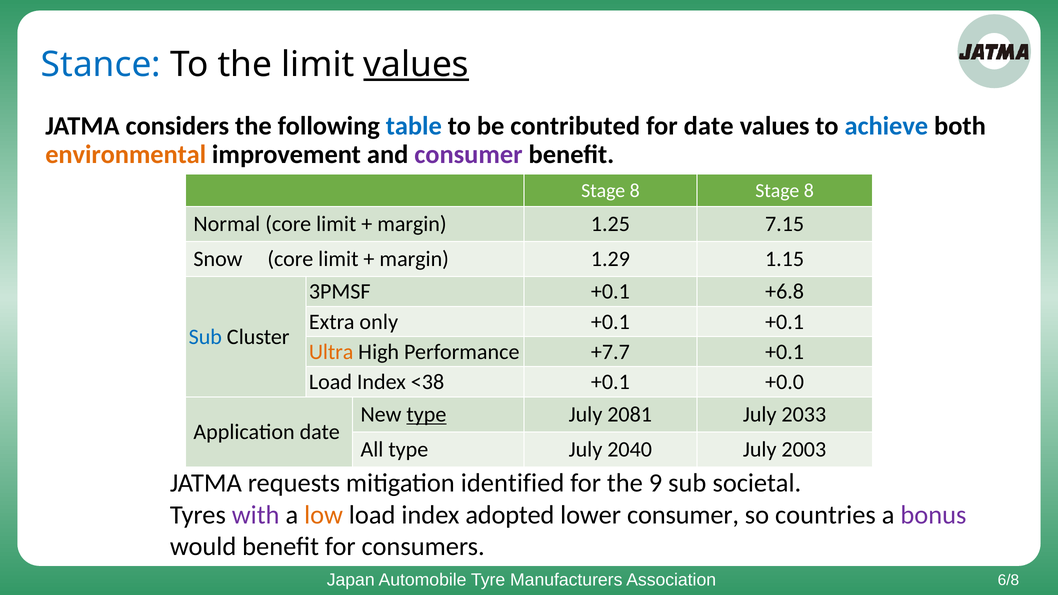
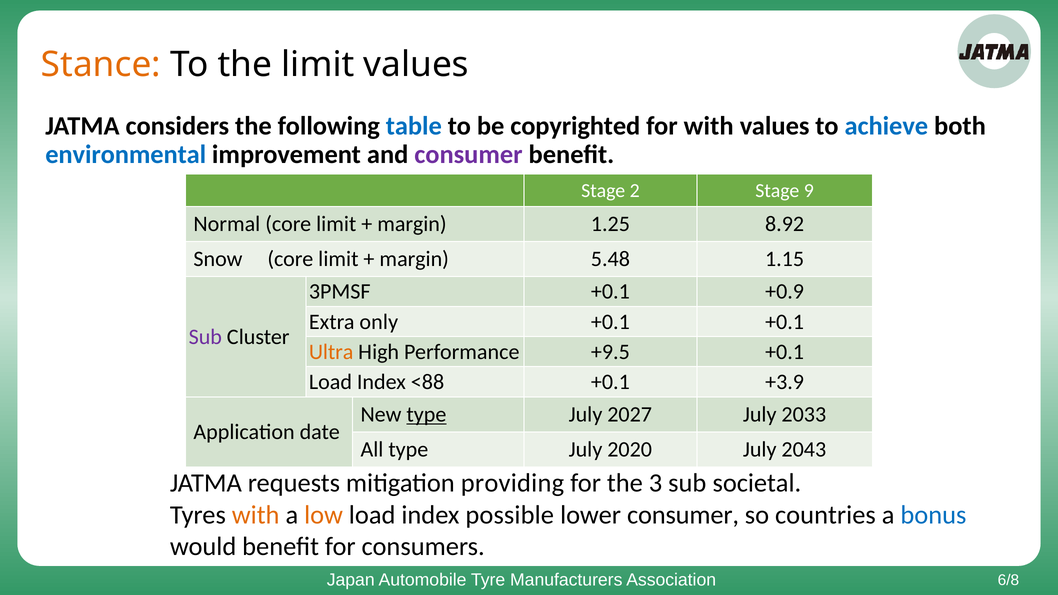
Stance colour: blue -> orange
values at (416, 65) underline: present -> none
contributed: contributed -> copyrighted
for date: date -> with
environmental colour: orange -> blue
8 at (635, 191): 8 -> 2
8 at (809, 191): 8 -> 9
7.15: 7.15 -> 8.92
1.29: 1.29 -> 5.48
+6.8: +6.8 -> +0.9
Sub at (205, 337) colour: blue -> purple
+7.7: +7.7 -> +9.5
<38: <38 -> <88
+0.0: +0.0 -> +3.9
2081: 2081 -> 2027
2040: 2040 -> 2020
2003: 2003 -> 2043
identified: identified -> providing
9: 9 -> 3
with at (256, 515) colour: purple -> orange
adopted: adopted -> possible
bonus colour: purple -> blue
